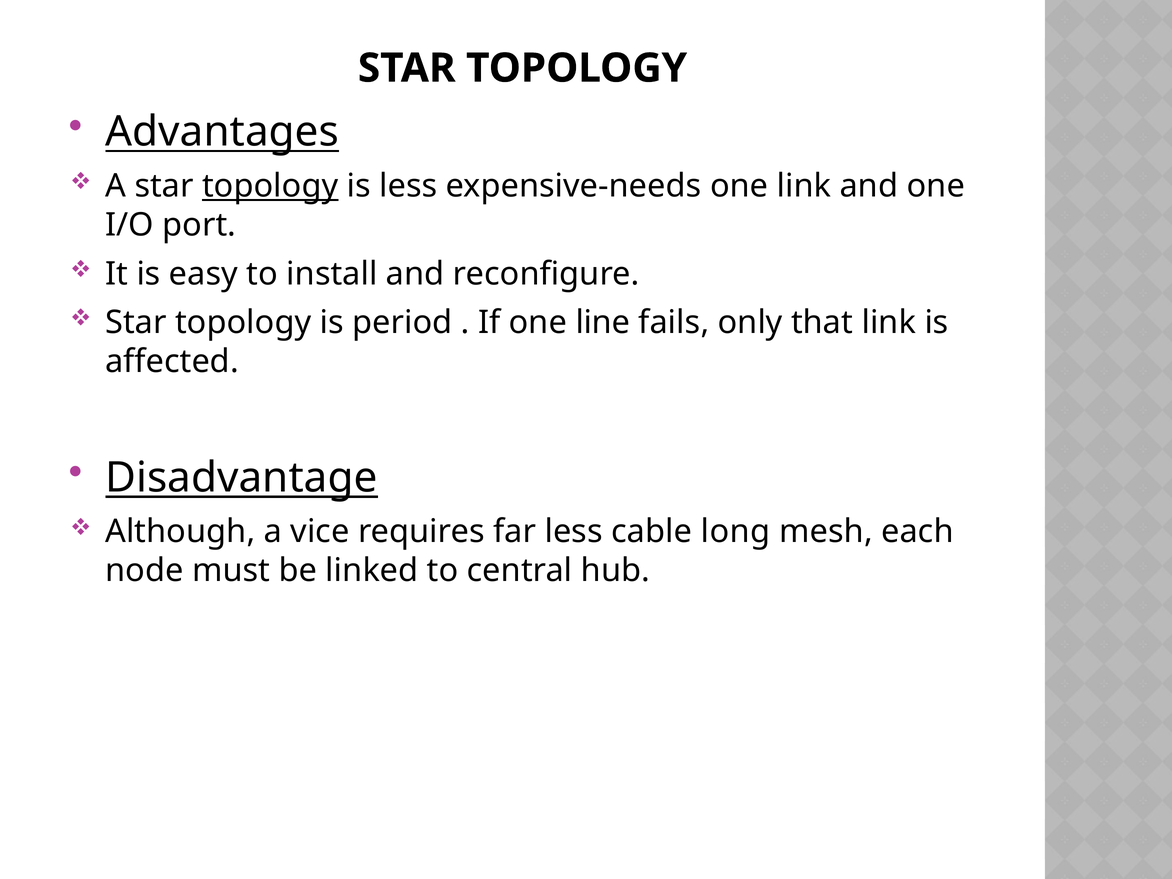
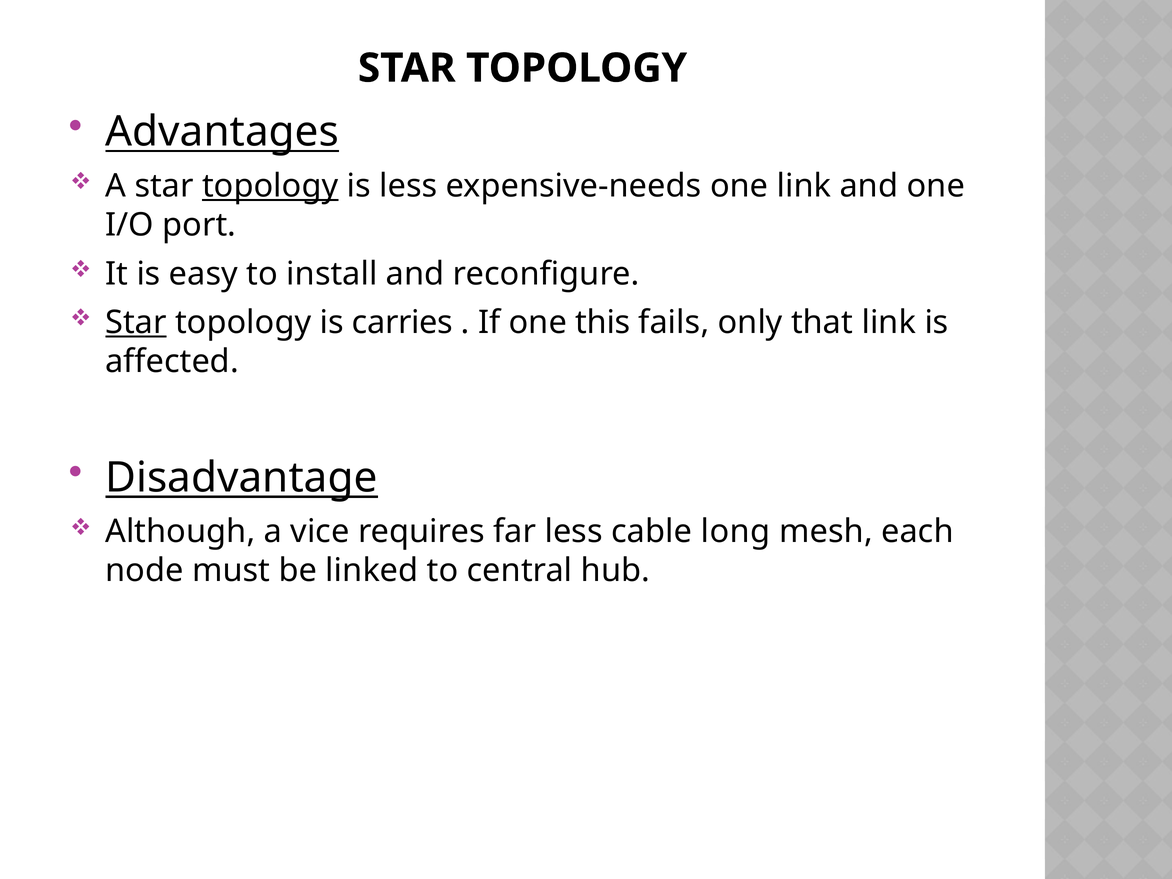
Star at (136, 323) underline: none -> present
period: period -> carries
line: line -> this
